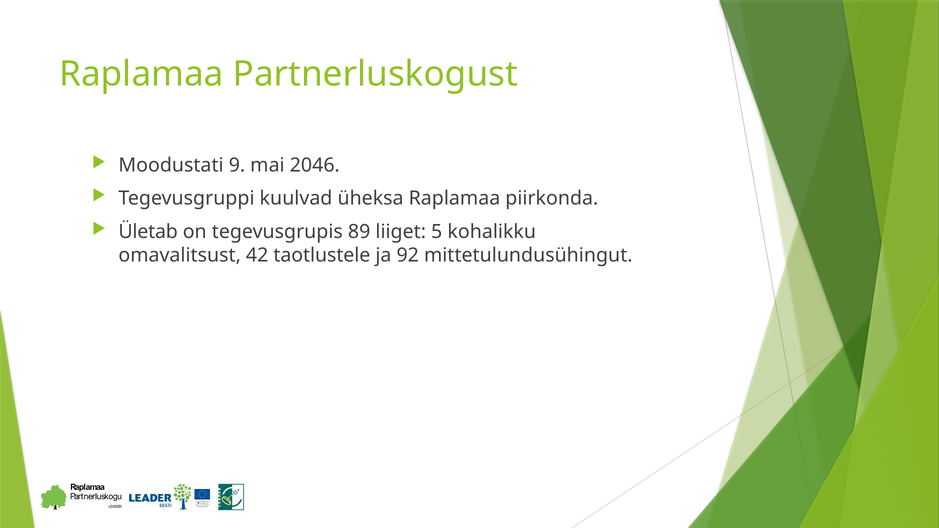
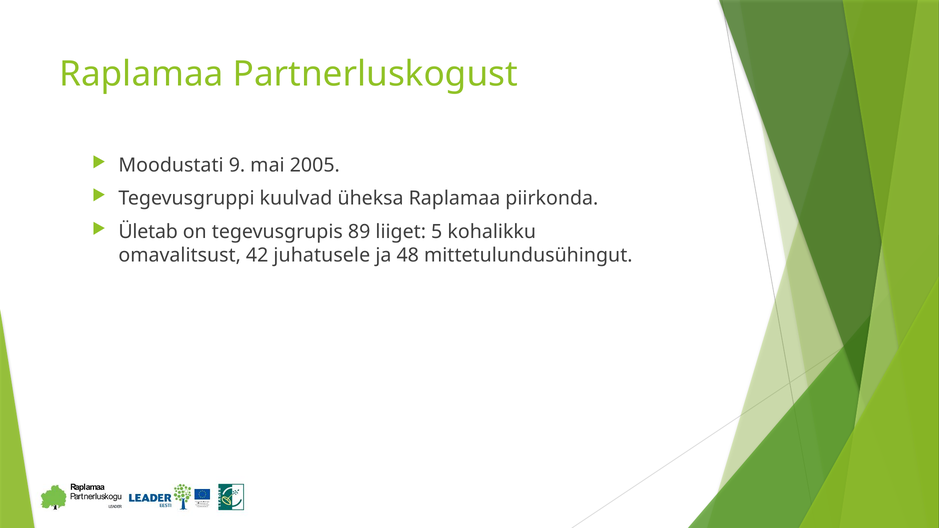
2046: 2046 -> 2005
taotlustele: taotlustele -> juhatusele
92: 92 -> 48
